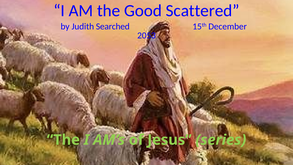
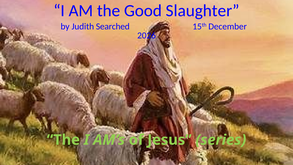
Scattered: Scattered -> Slaughter
2053: 2053 -> 2026
